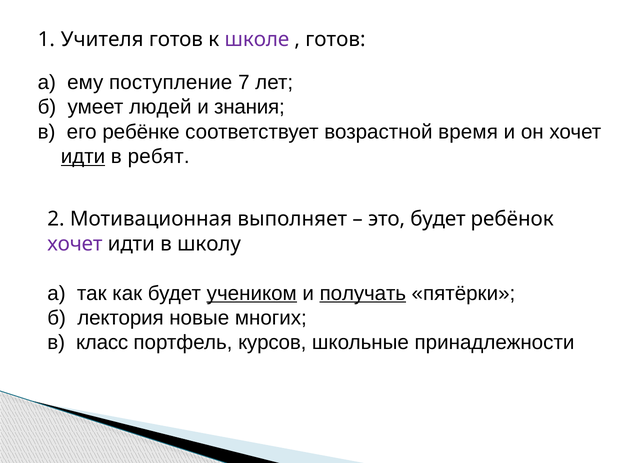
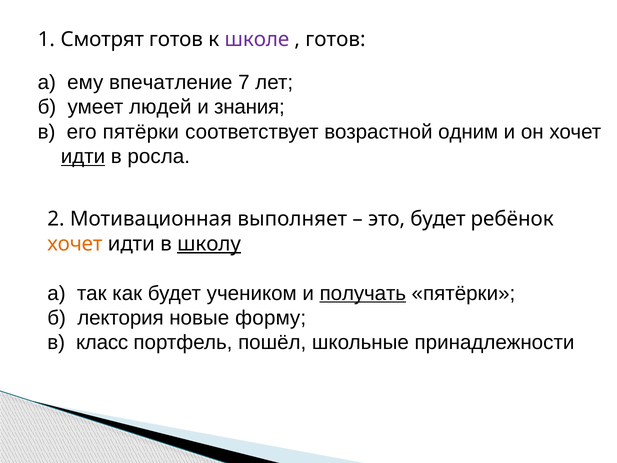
Учителя: Учителя -> Смотрят
поступление: поступление -> впечатление
его ребёнке: ребёнке -> пятёрки
время: время -> одним
ребят: ребят -> росла
хочет at (75, 244) colour: purple -> orange
школу underline: none -> present
учеником underline: present -> none
многих: многих -> форму
курсов: курсов -> пошёл
